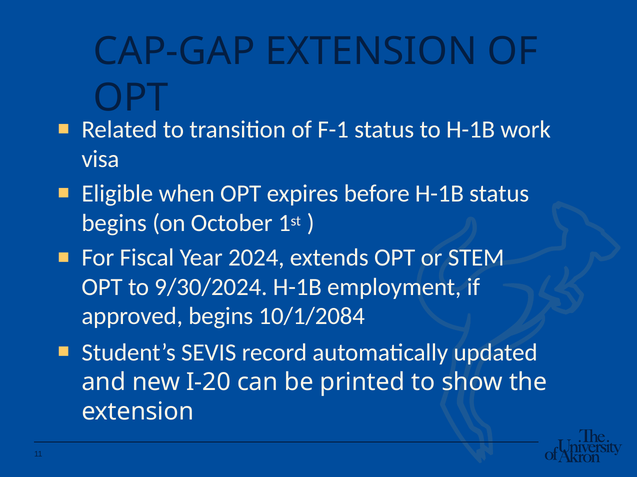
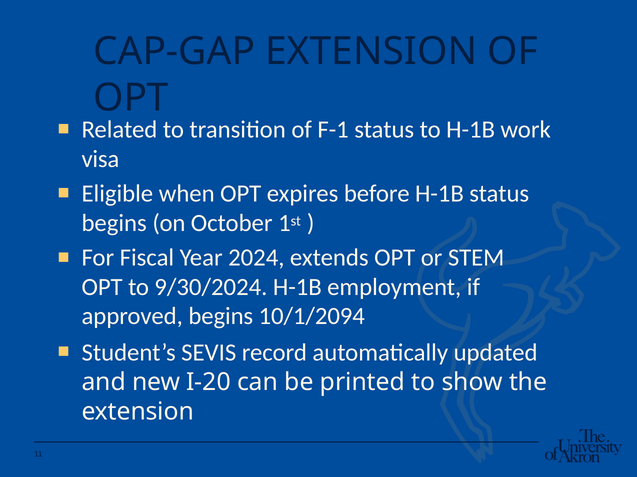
10/1/2084: 10/1/2084 -> 10/1/2094
